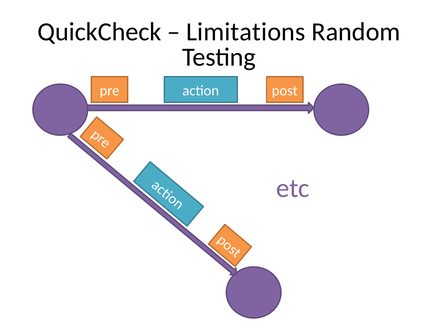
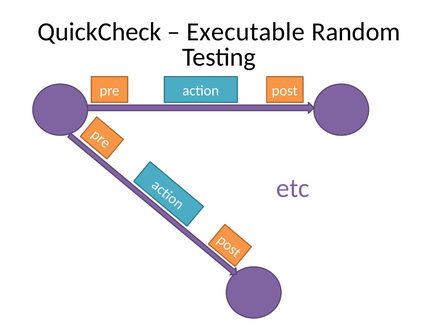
Limitations: Limitations -> Executable
